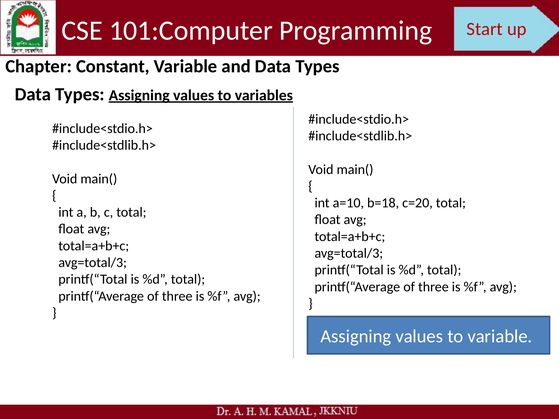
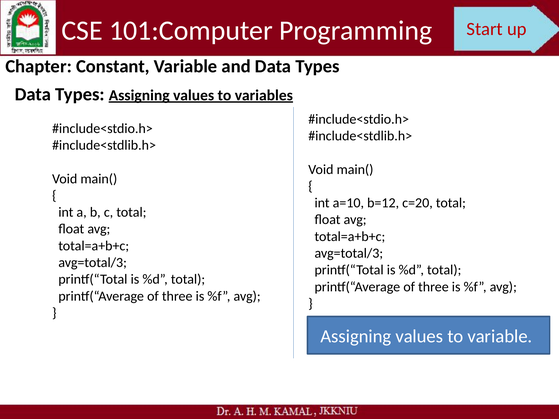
b=18: b=18 -> b=12
